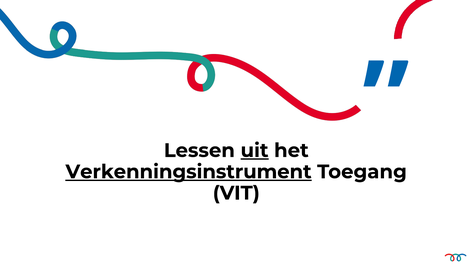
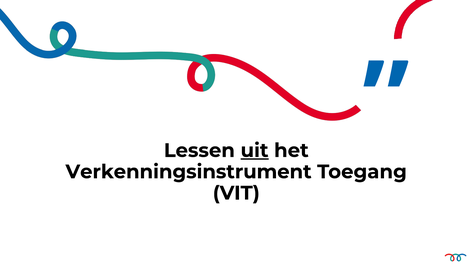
Verkenningsinstrument underline: present -> none
